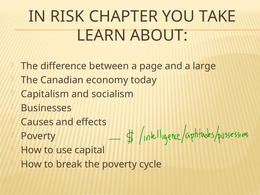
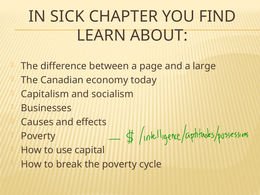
RISK: RISK -> SICK
TAKE: TAKE -> FIND
